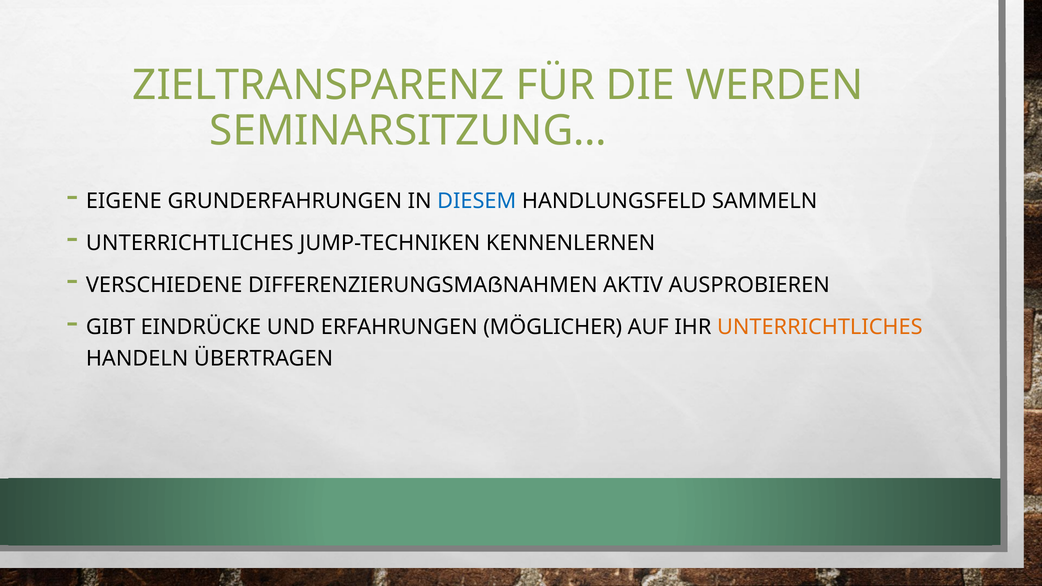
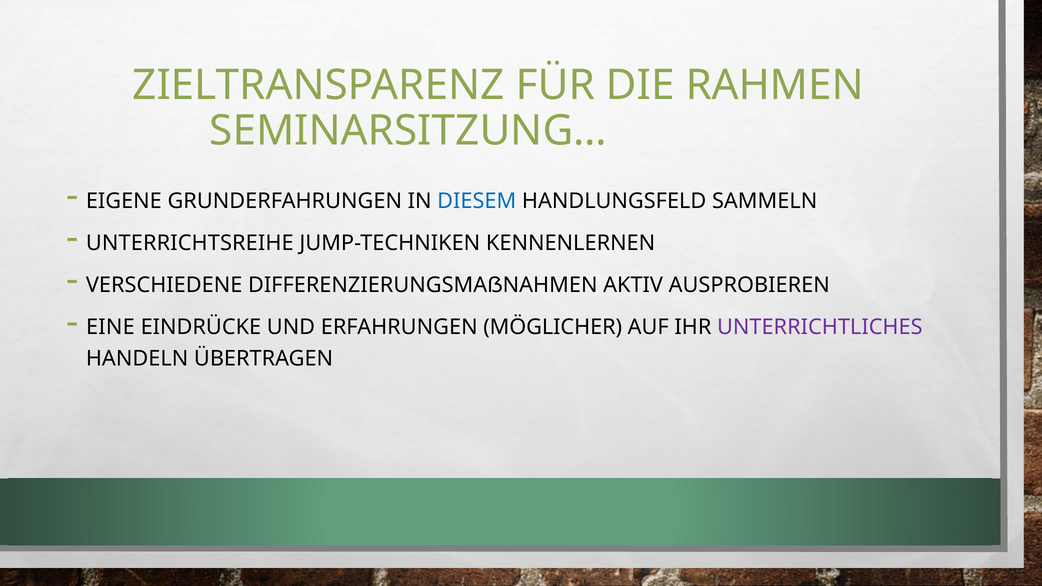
WERDEN: WERDEN -> RAHMEN
UNTERRICHTLICHES at (190, 243): UNTERRICHTLICHES -> UNTERRICHTSREIHE
GIBT: GIBT -> EINE
UNTERRICHTLICHES at (820, 327) colour: orange -> purple
